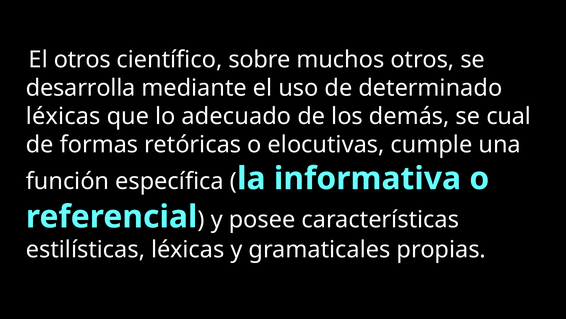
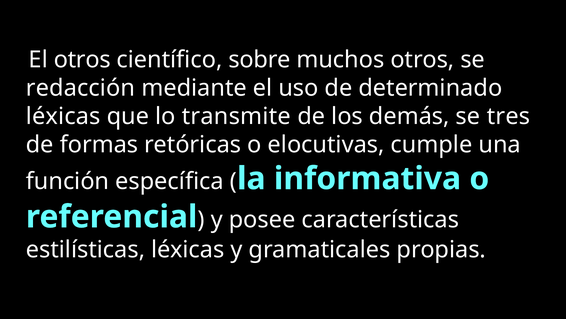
desarrolla: desarrolla -> redacción
adecuado: adecuado -> transmite
cual: cual -> tres
